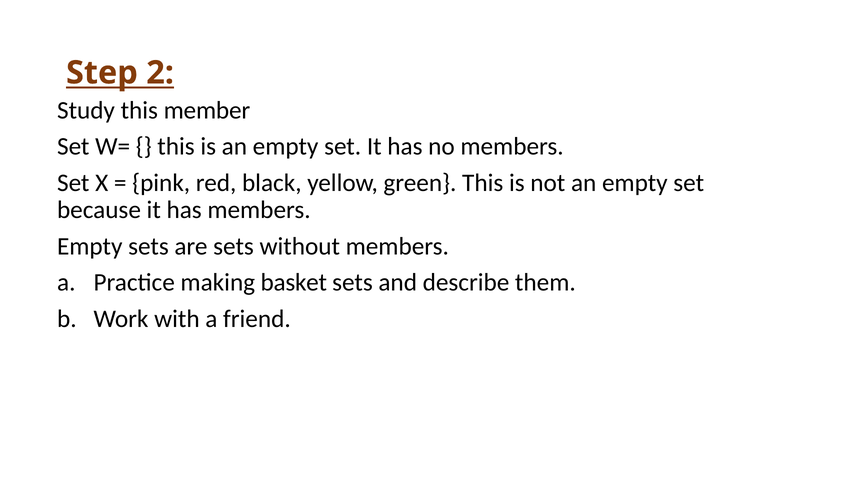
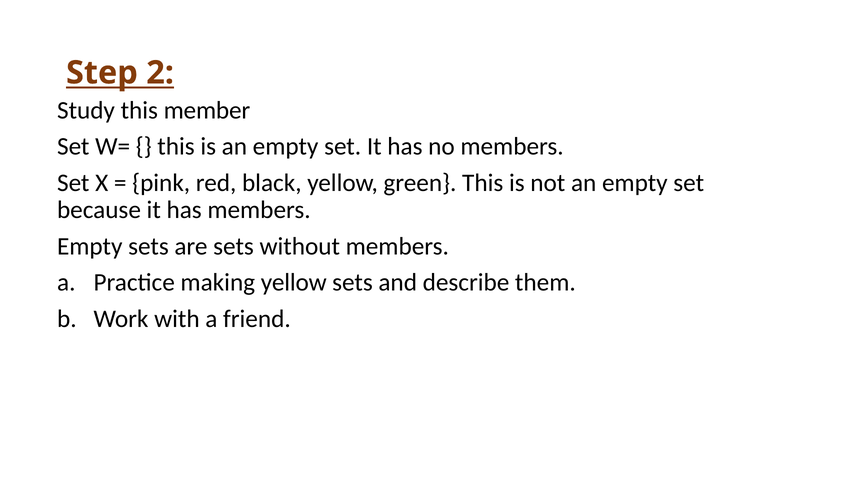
making basket: basket -> yellow
